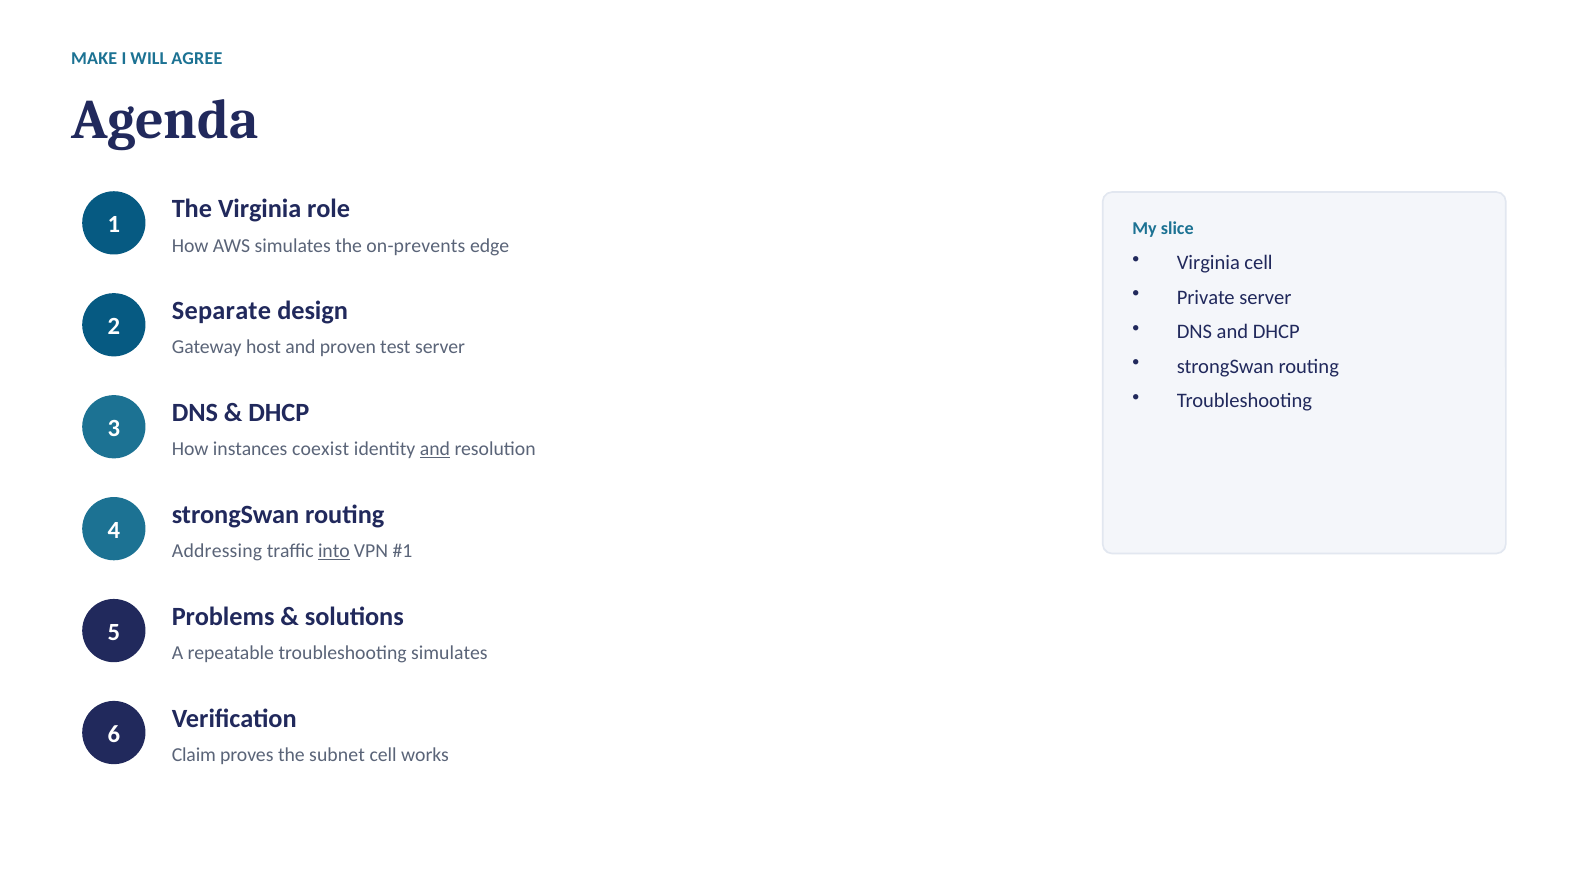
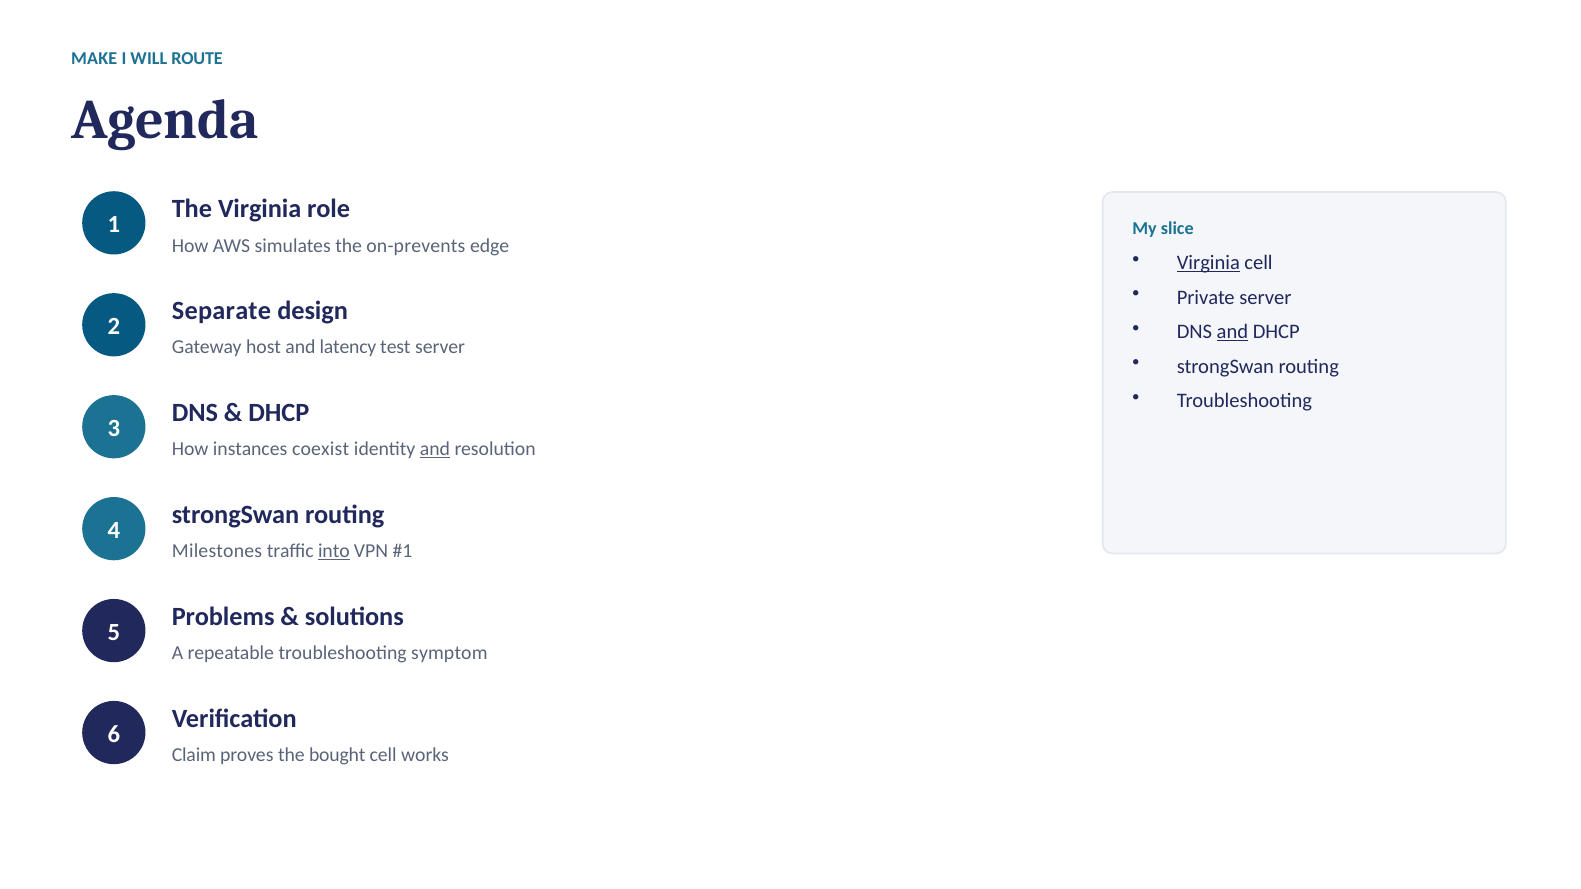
AGREE: AGREE -> ROUTE
Virginia at (1208, 263) underline: none -> present
and at (1232, 332) underline: none -> present
proven: proven -> latency
Addressing: Addressing -> Milestones
troubleshooting simulates: simulates -> symptom
subnet: subnet -> bought
